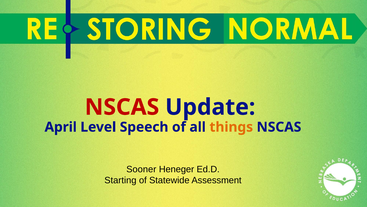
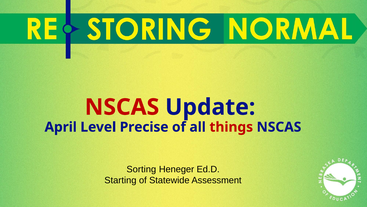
Speech: Speech -> Precise
things colour: orange -> red
Sooner: Sooner -> Sorting
